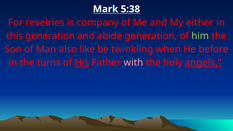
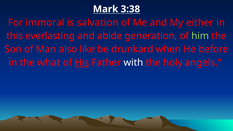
5:38: 5:38 -> 3:38
revelries: revelries -> immoral
company: company -> salvation
this generation: generation -> everlasting
twinkling: twinkling -> drunkard
turns: turns -> what
with colour: pink -> white
angels underline: present -> none
